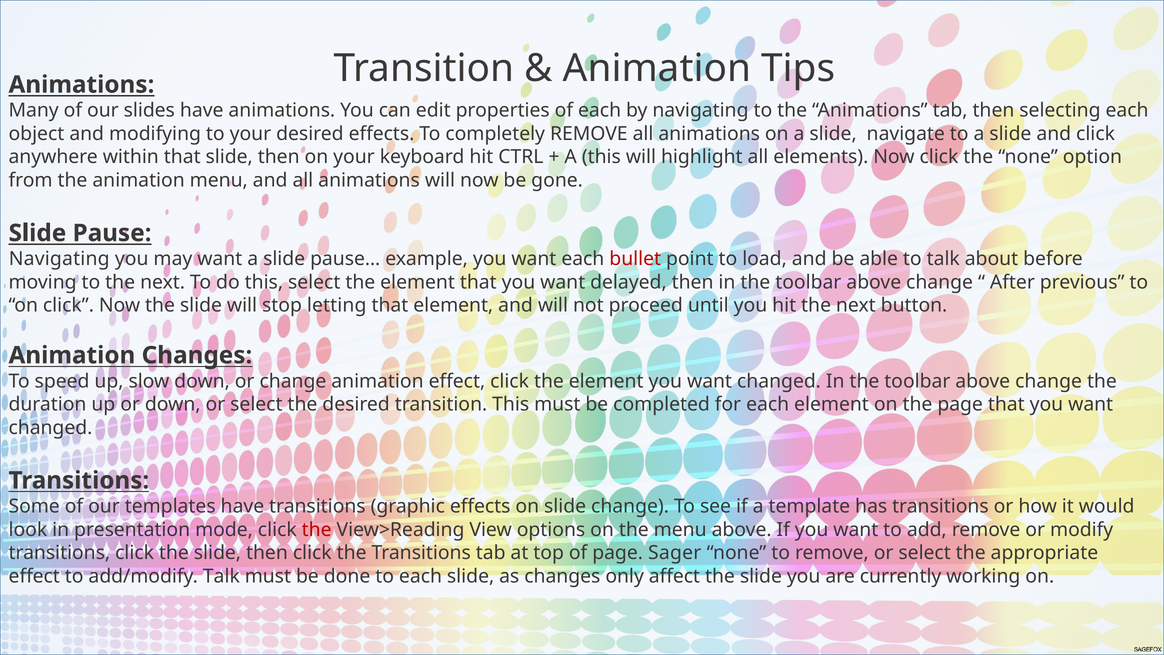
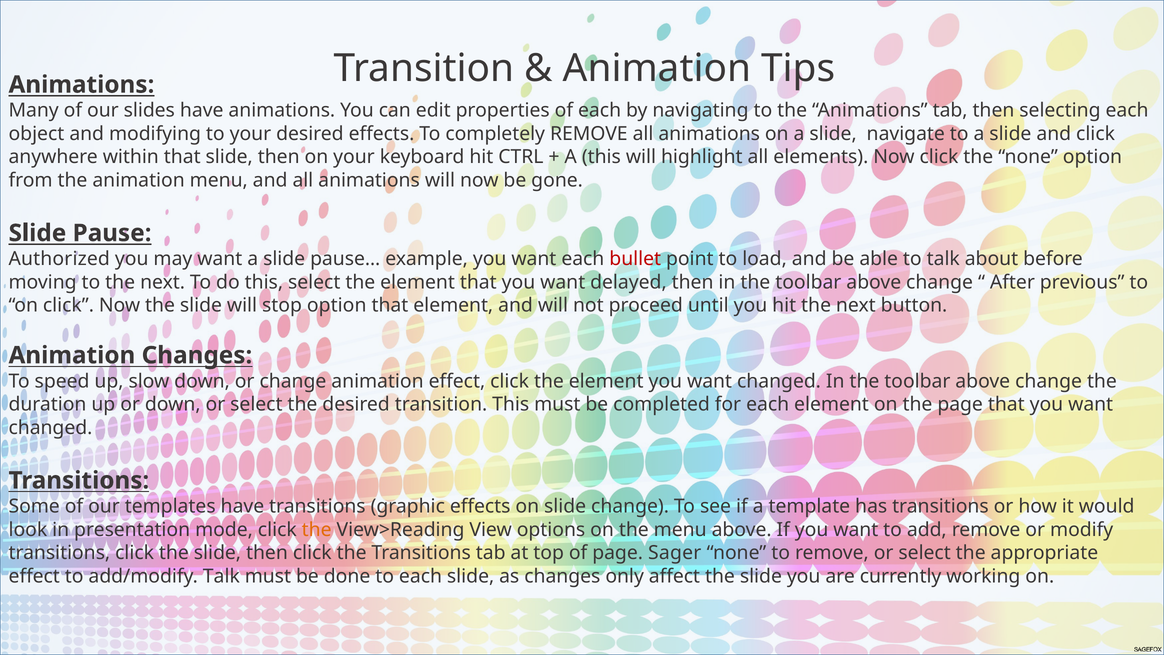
Navigating at (59, 259): Navigating -> Authorized
stop letting: letting -> option
the at (317, 529) colour: red -> orange
